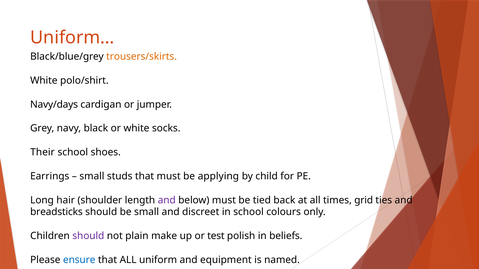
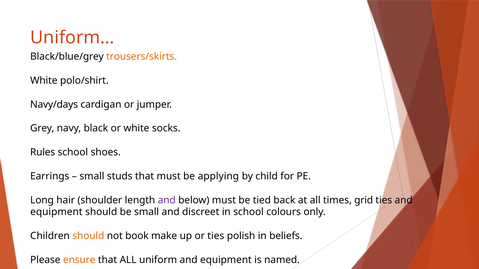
Their: Their -> Rules
breadsticks at (56, 212): breadsticks -> equipment
should at (88, 236) colour: purple -> orange
plain: plain -> book
or test: test -> ties
ensure colour: blue -> orange
